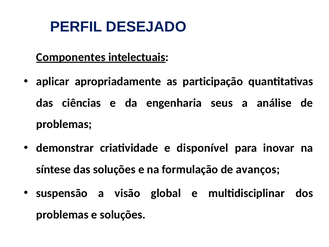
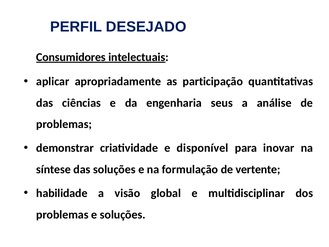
Componentes: Componentes -> Consumidores
avanços: avanços -> vertente
suspensão: suspensão -> habilidade
